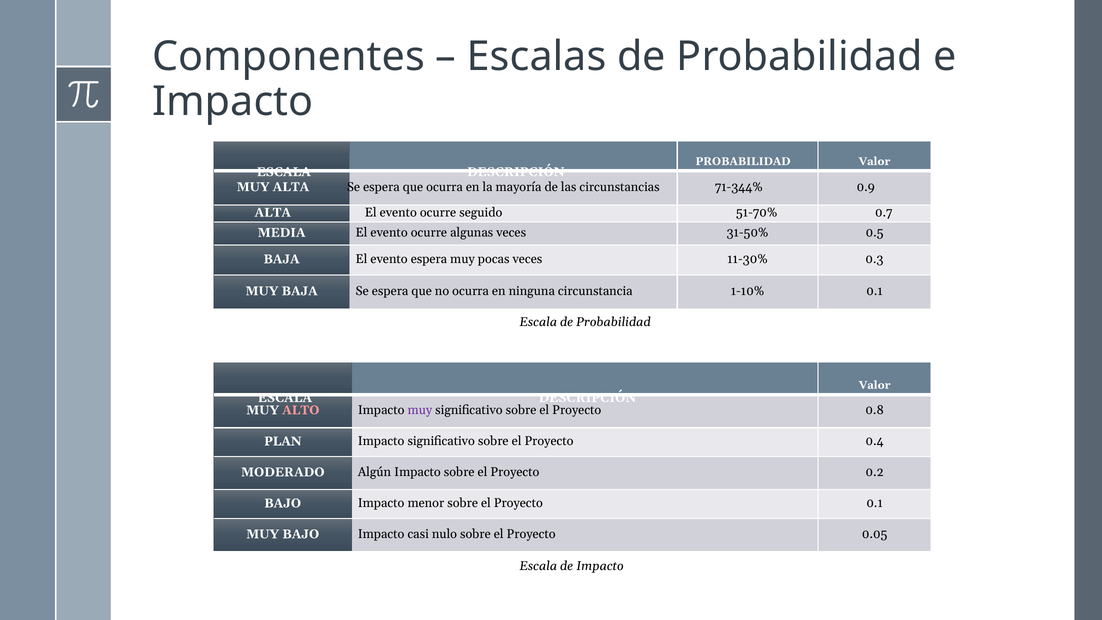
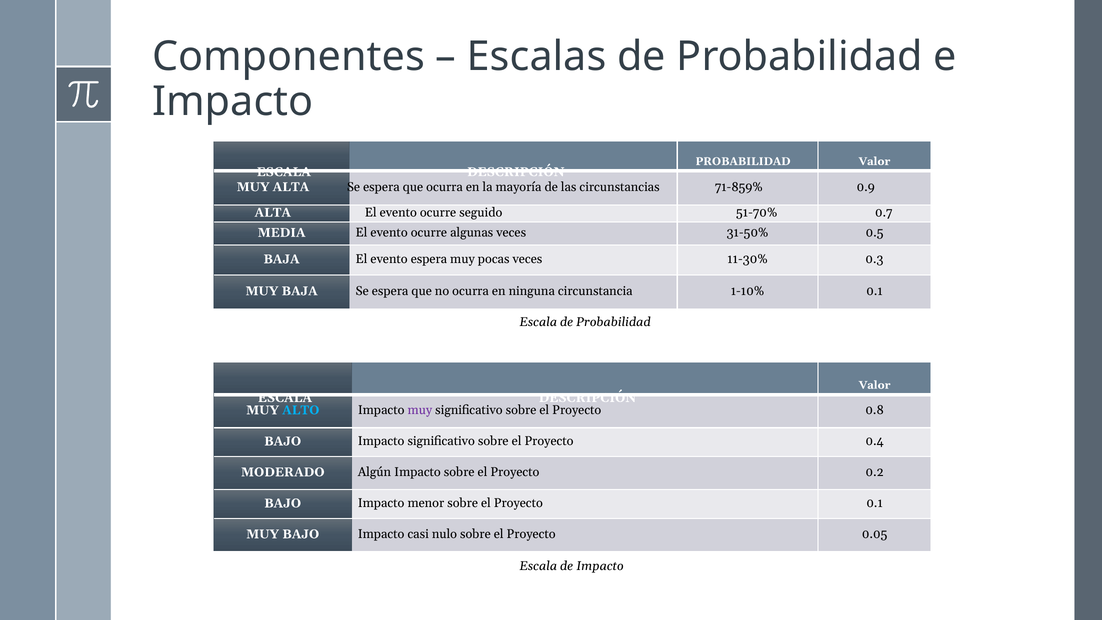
71-344%: 71-344% -> 71-859%
ALTO colour: pink -> light blue
PLAN at (283, 441): PLAN -> BAJO
